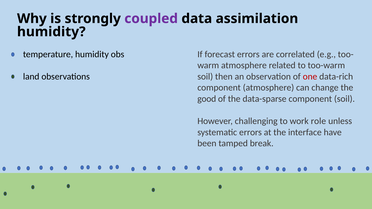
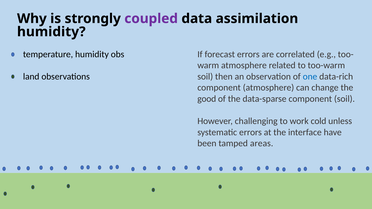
one colour: red -> blue
role: role -> cold
break: break -> areas
